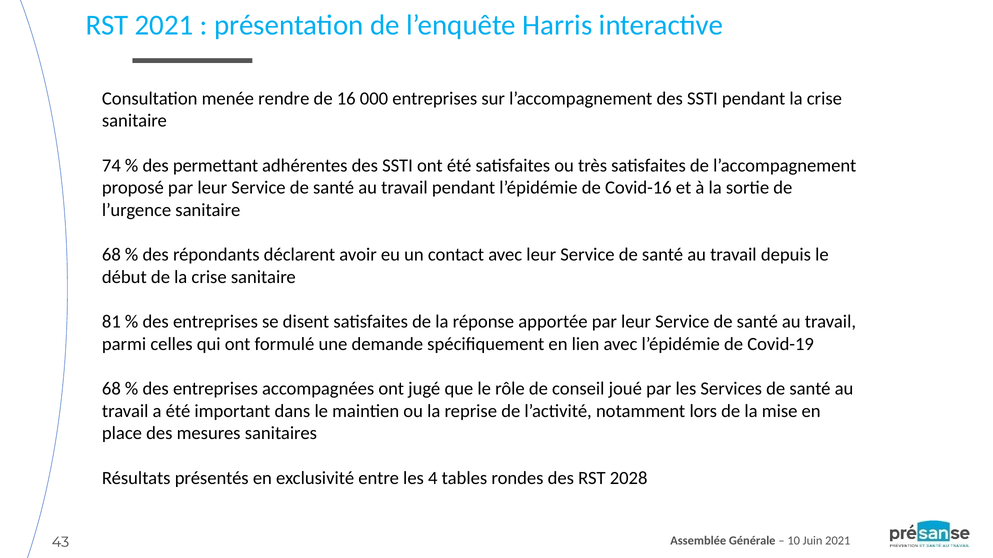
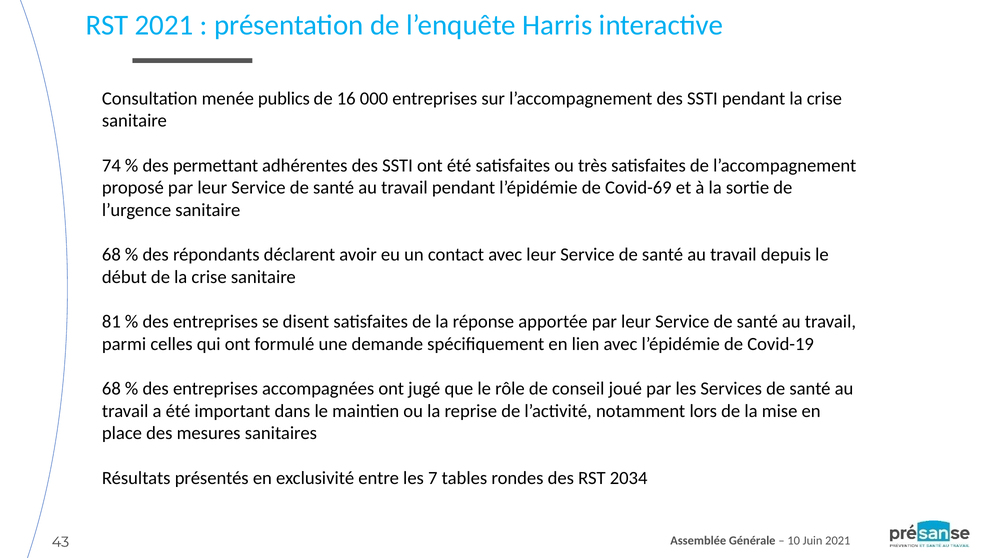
rendre: rendre -> publics
Covid-16: Covid-16 -> Covid-69
4: 4 -> 7
2028: 2028 -> 2034
